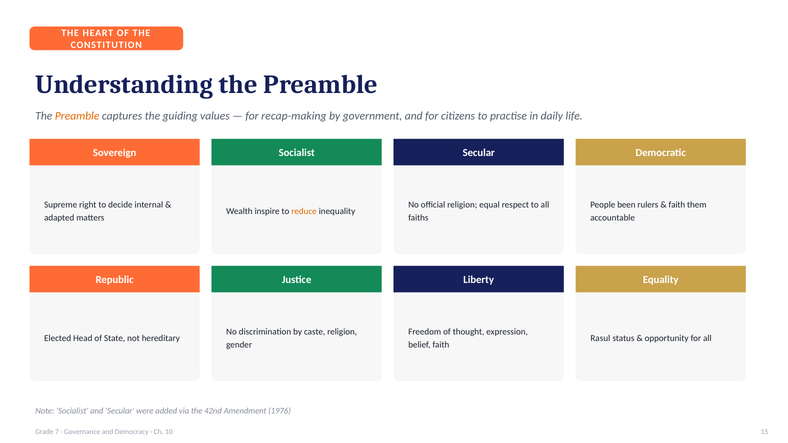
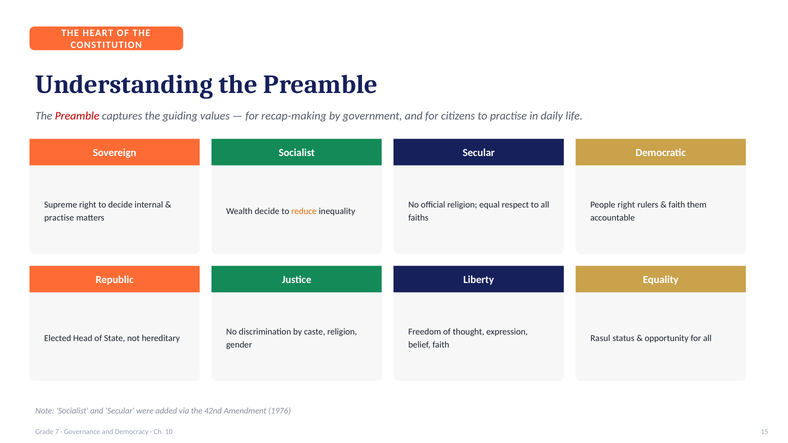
Preamble at (77, 116) colour: orange -> red
People been: been -> right
Wealth inspire: inspire -> decide
adapted at (59, 218): adapted -> practise
